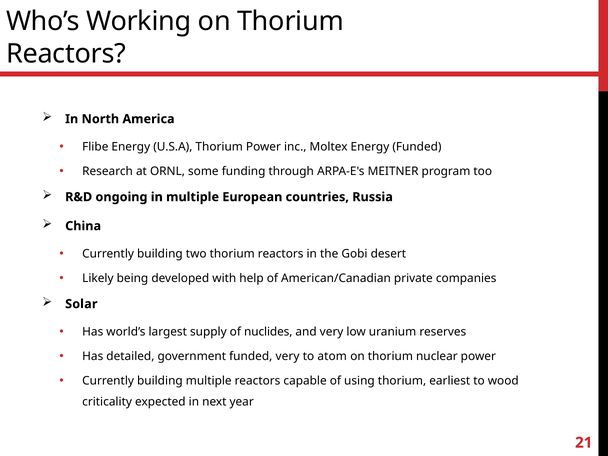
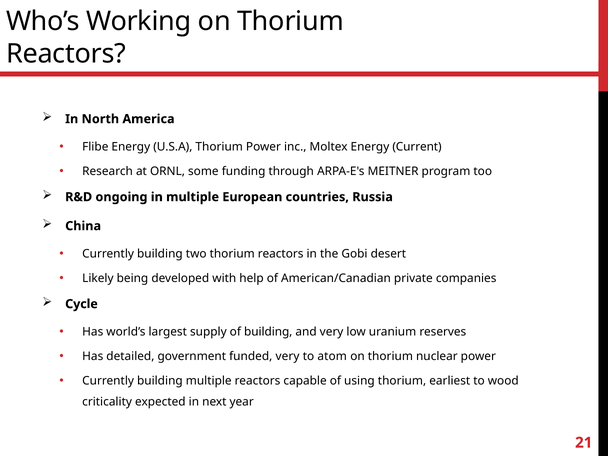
Energy Funded: Funded -> Current
Solar: Solar -> Cycle
of nuclides: nuclides -> building
